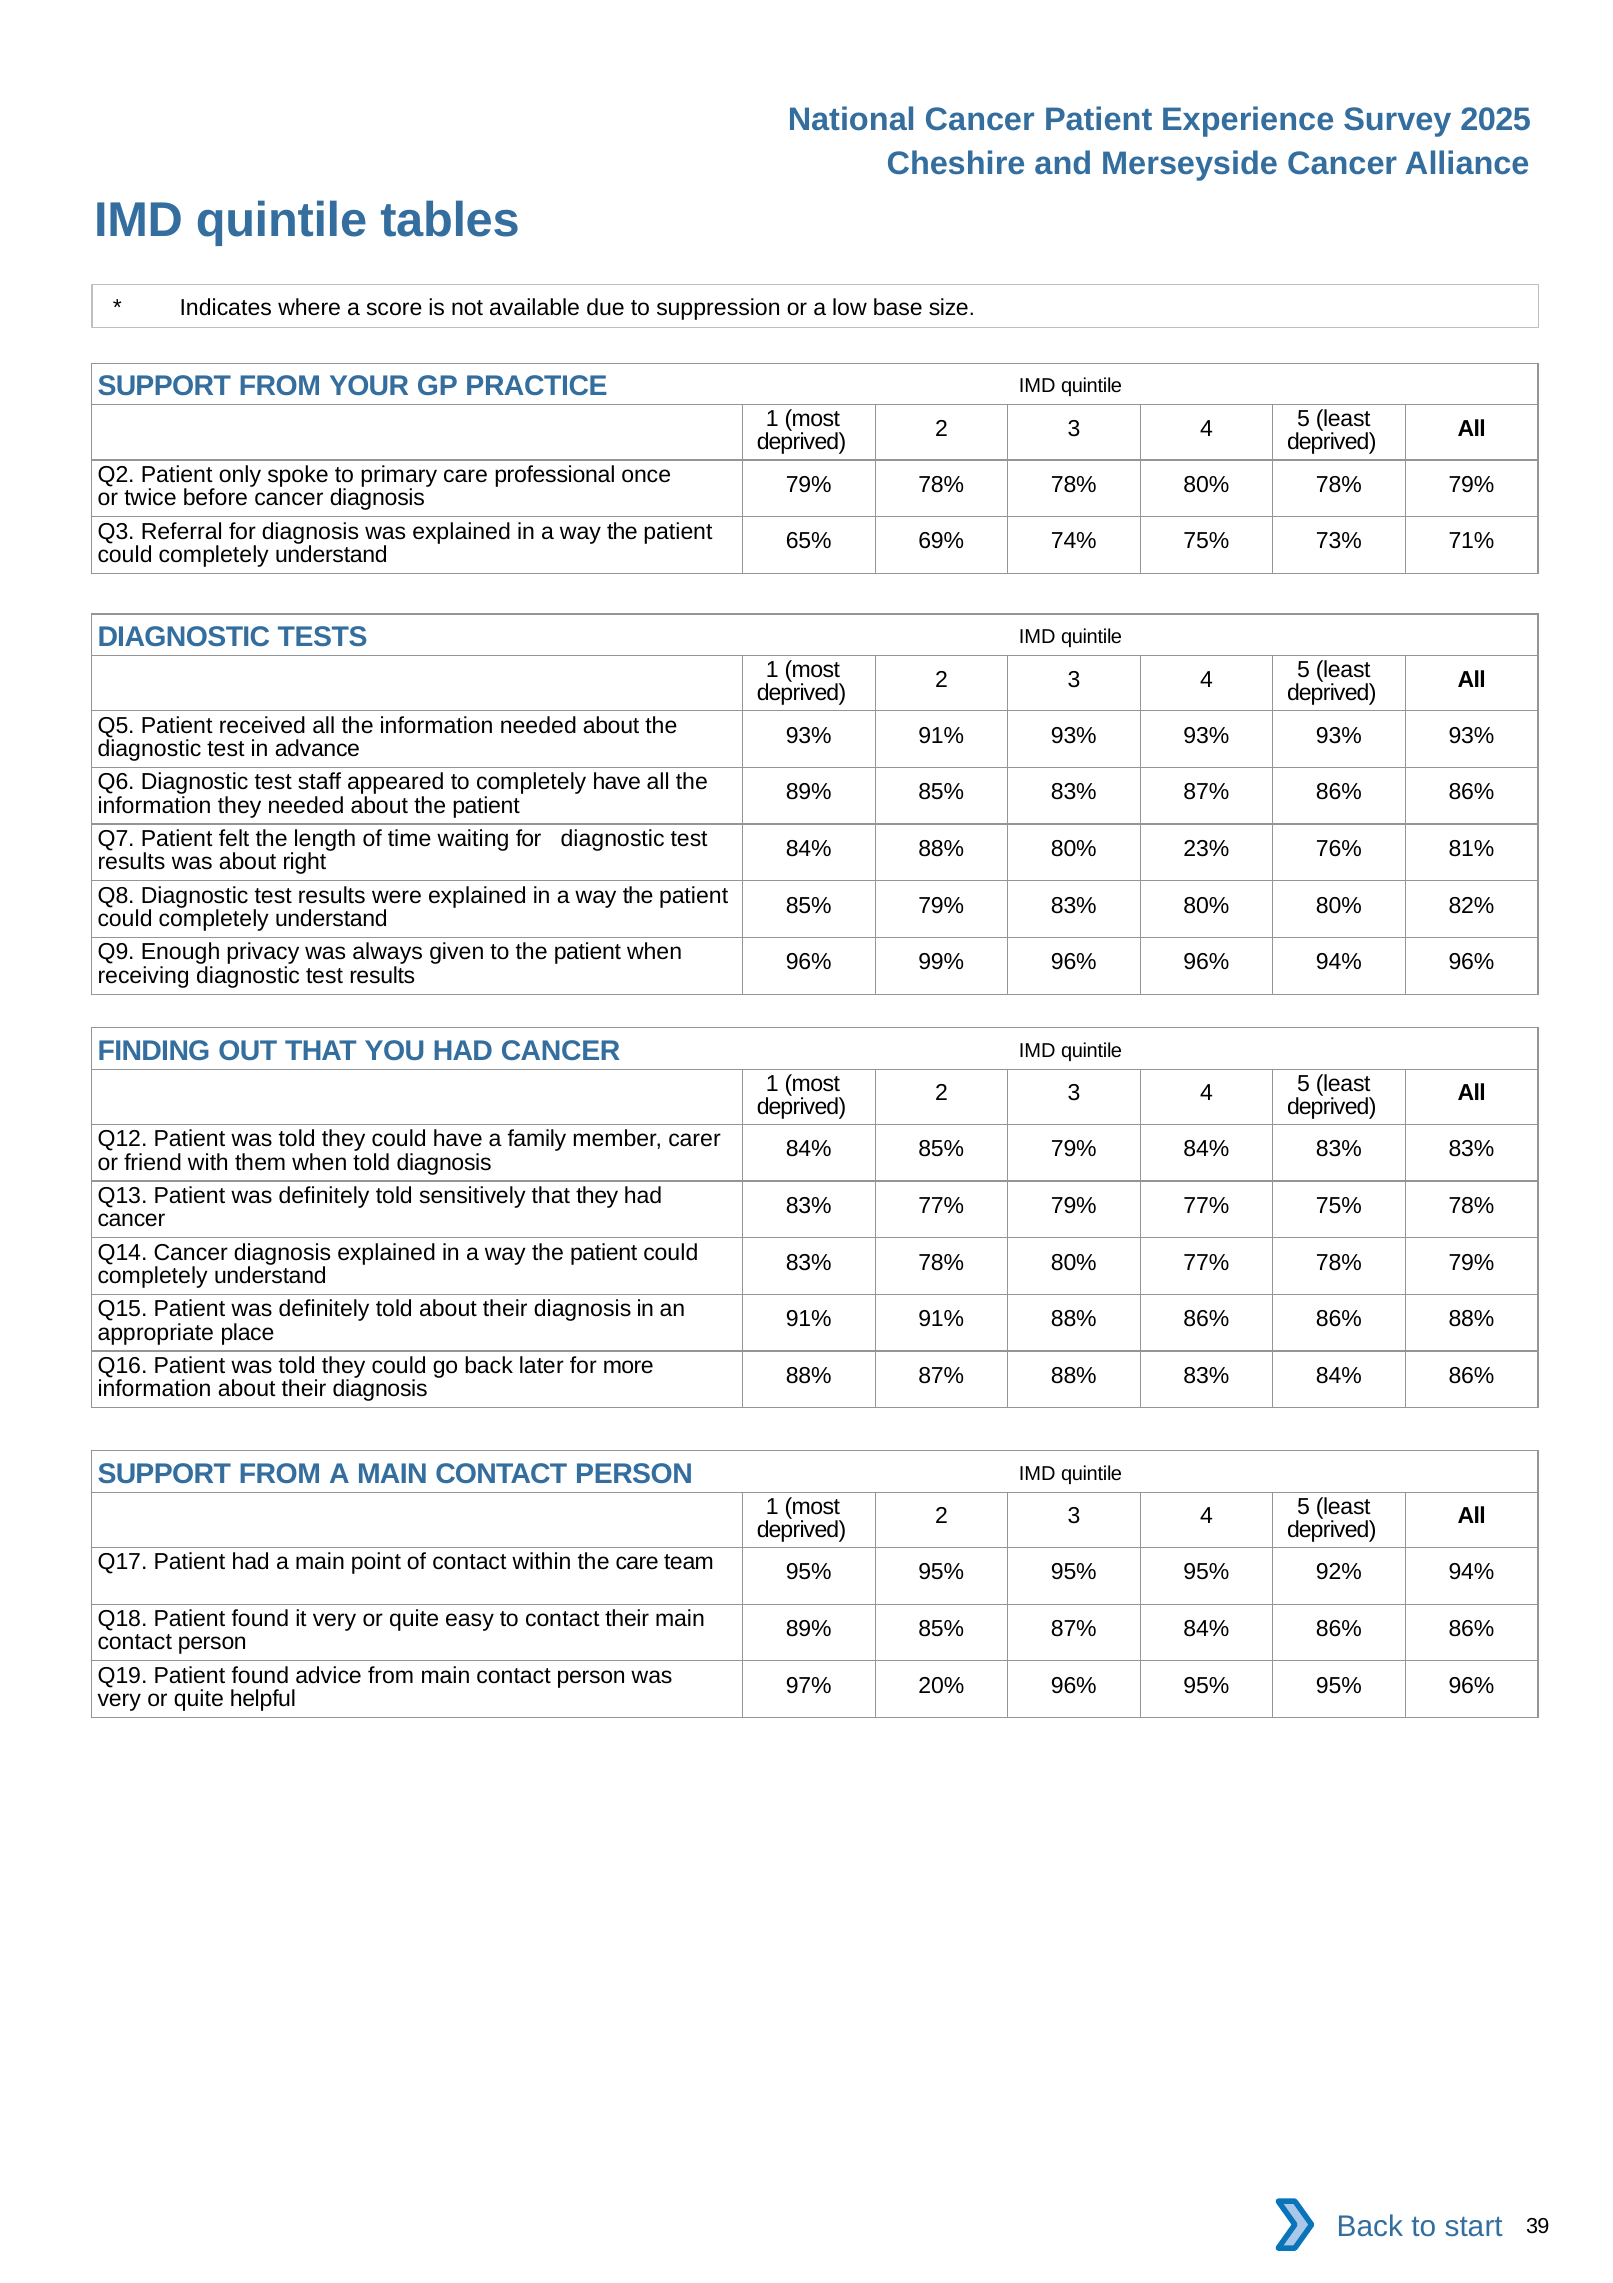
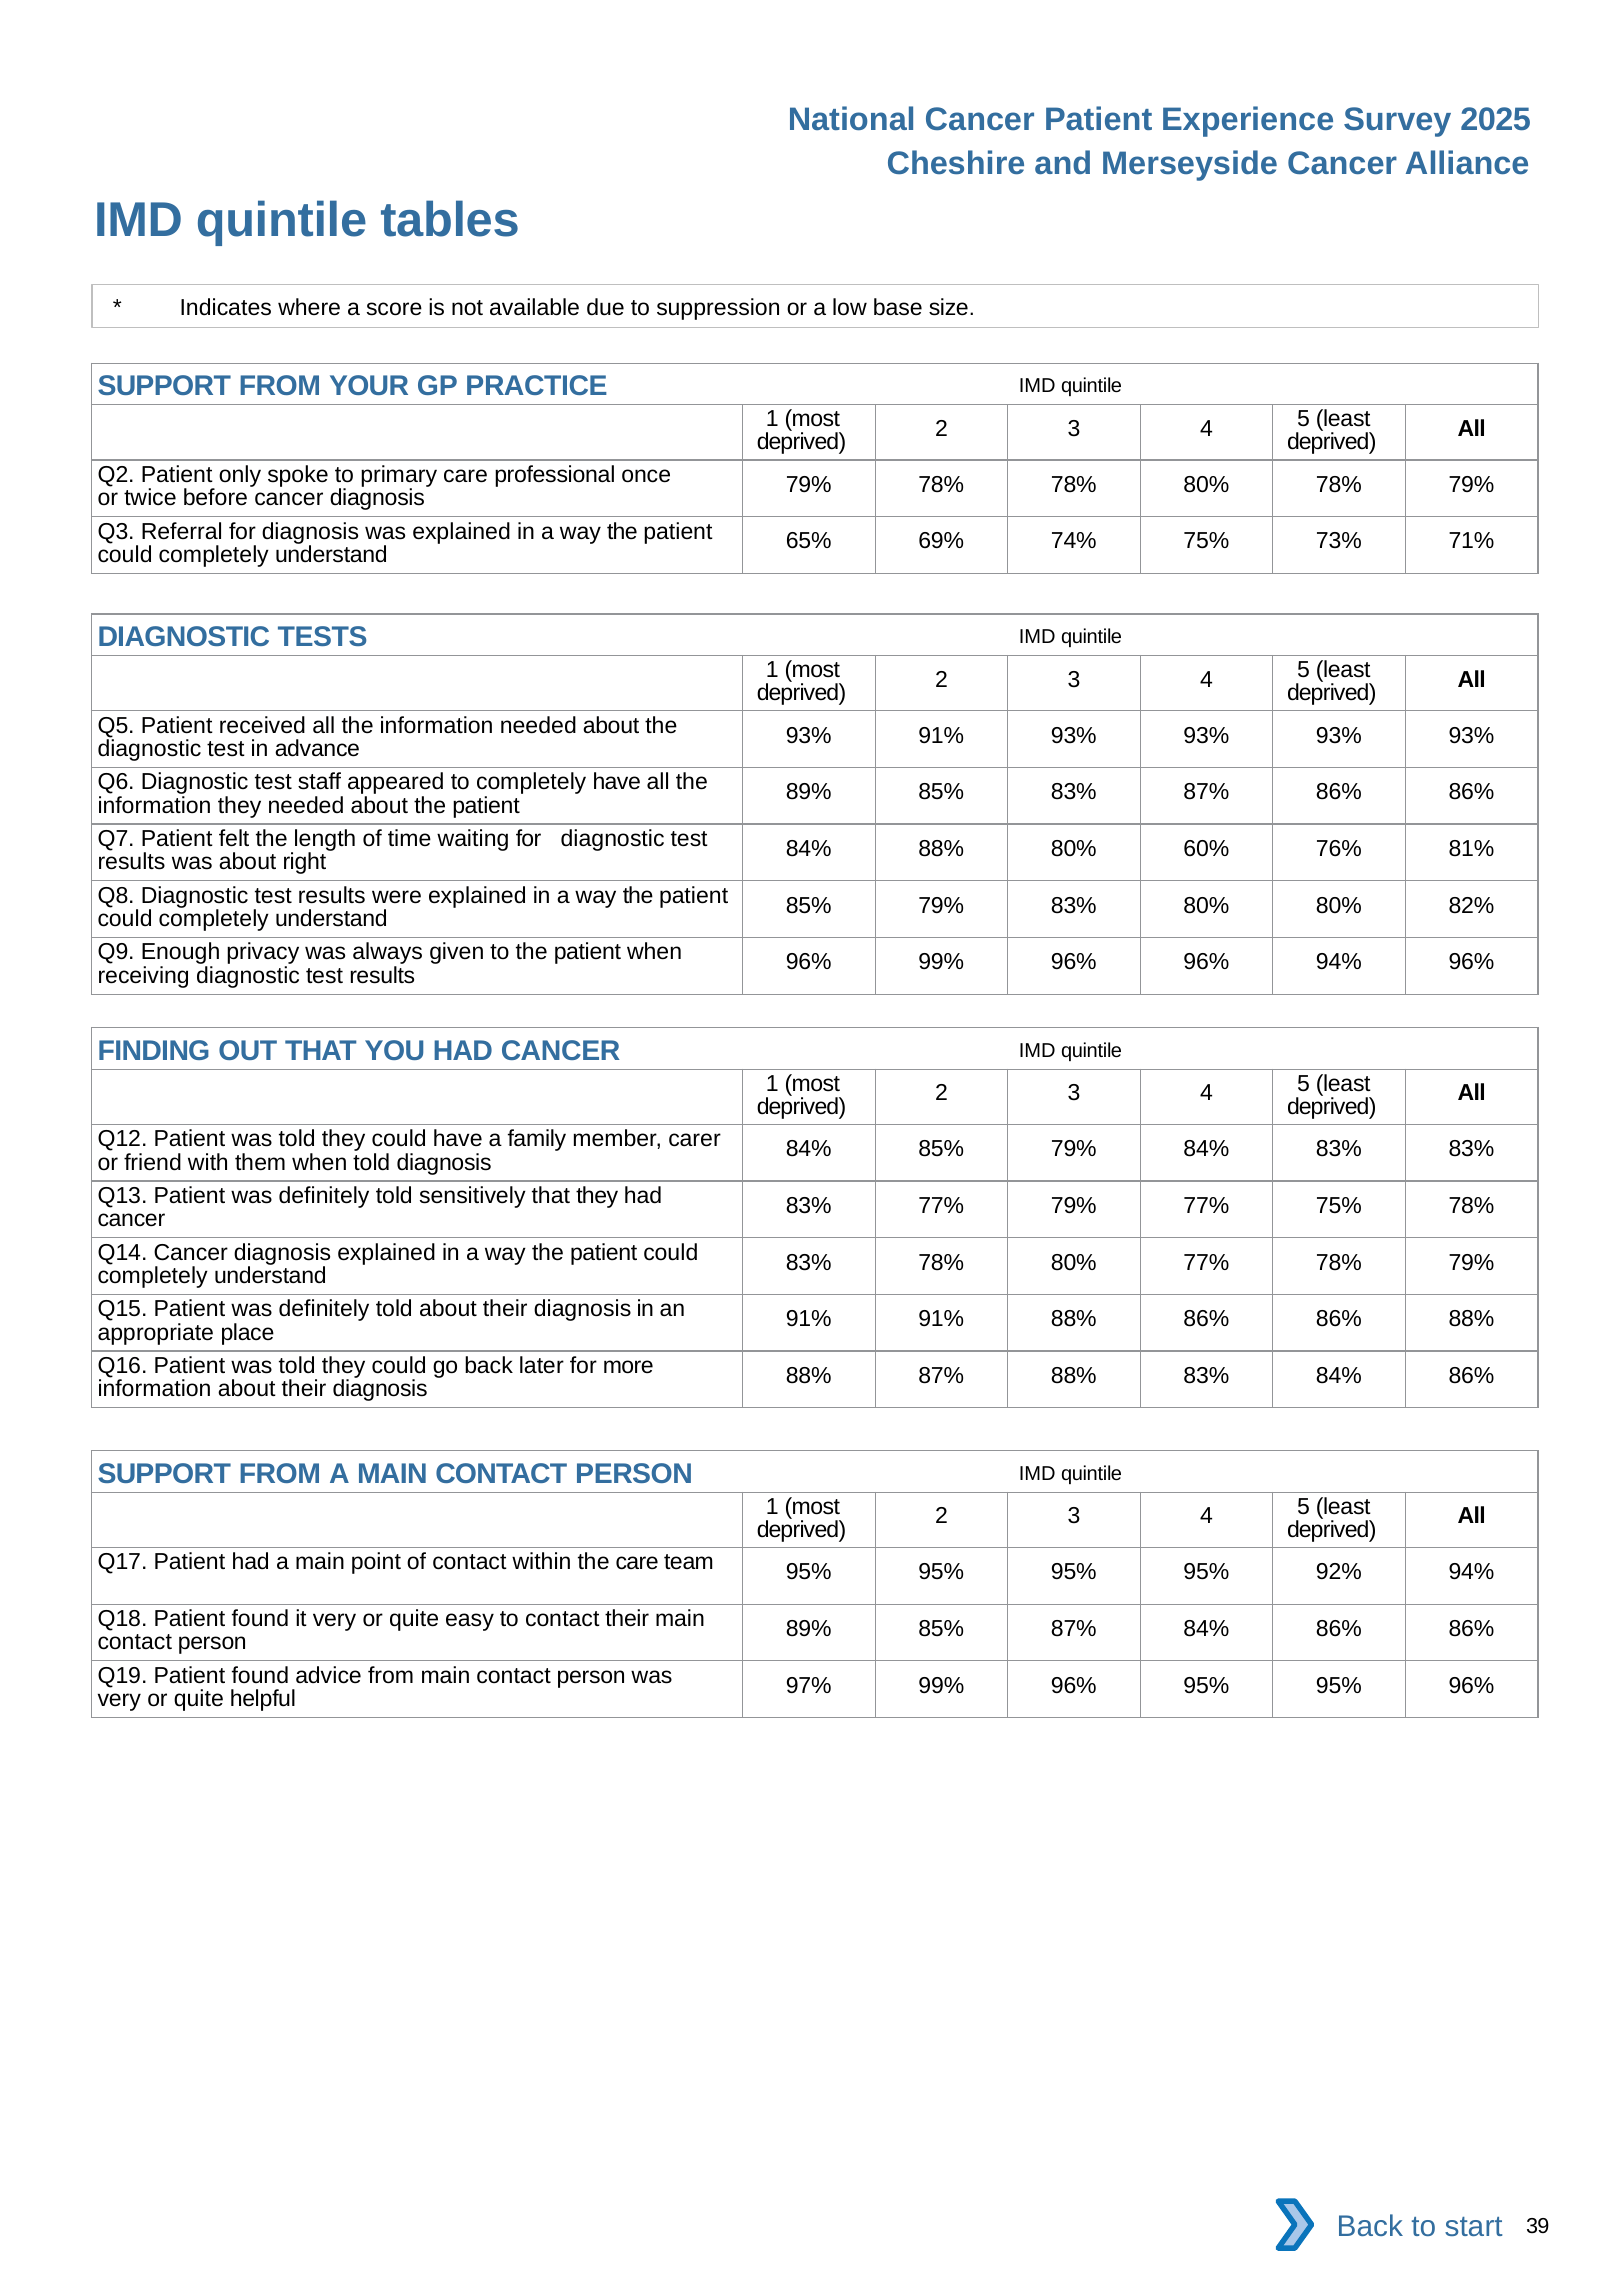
23%: 23% -> 60%
97% 20%: 20% -> 99%
